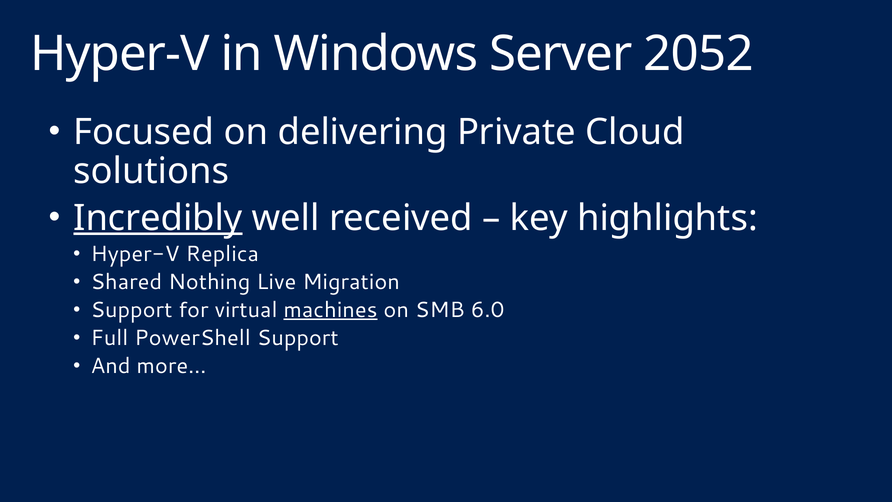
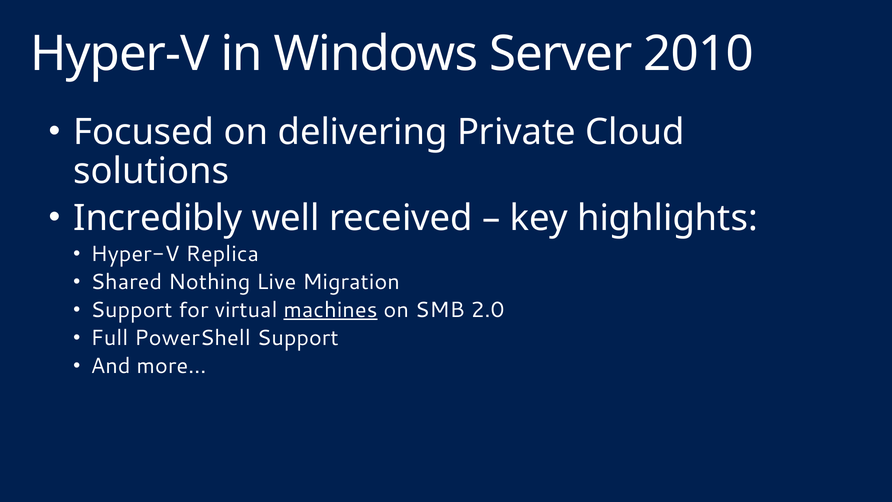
2052: 2052 -> 2010
Incredibly underline: present -> none
6.0: 6.0 -> 2.0
